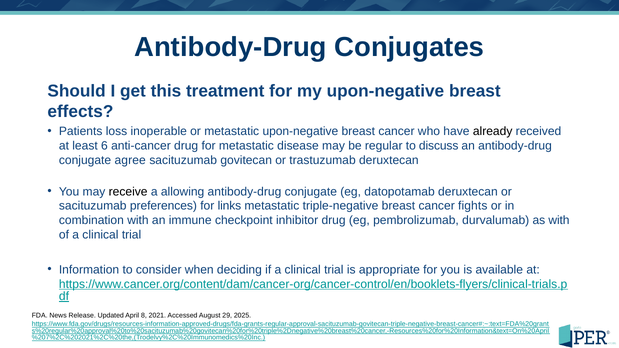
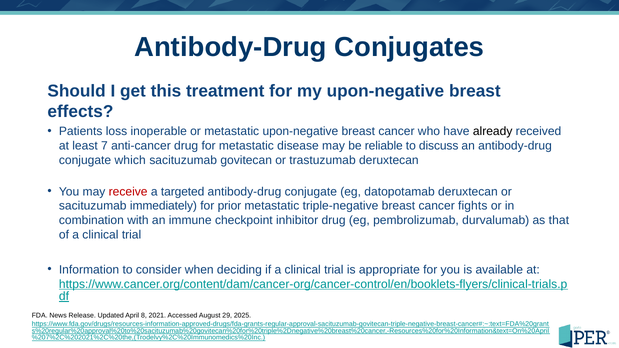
6: 6 -> 7
regular: regular -> reliable
agree: agree -> which
receive colour: black -> red
allowing: allowing -> targeted
preferences: preferences -> immediately
links: links -> prior
as with: with -> that
